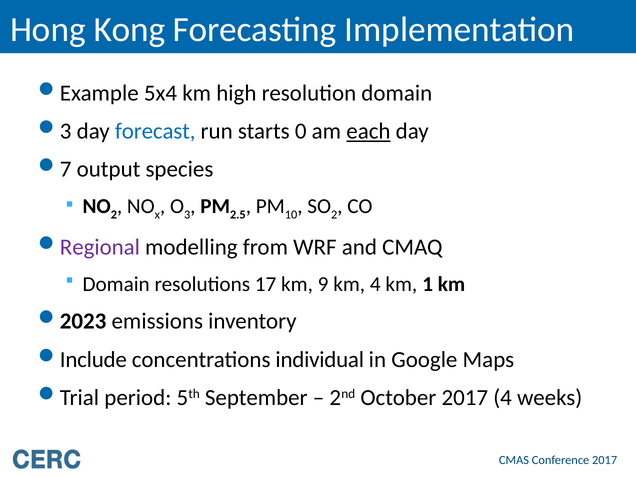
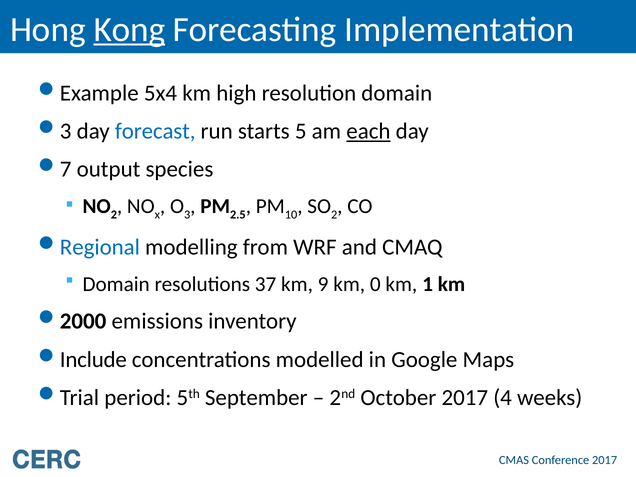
Kong underline: none -> present
0: 0 -> 5
Regional colour: purple -> blue
17: 17 -> 37
km 4: 4 -> 0
2023: 2023 -> 2000
individual: individual -> modelled
